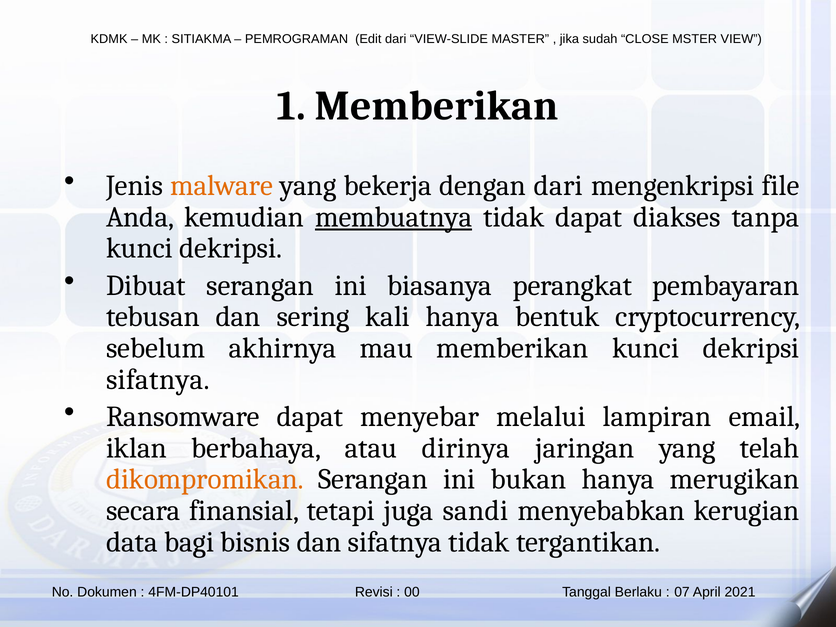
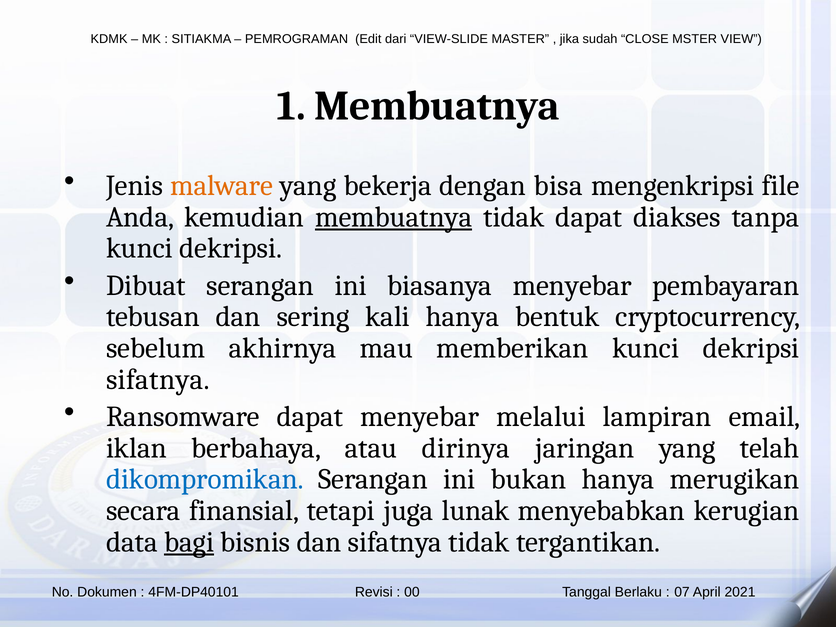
1 Memberikan: Memberikan -> Membuatnya
dengan dari: dari -> bisa
biasanya perangkat: perangkat -> menyebar
dikompromikan colour: orange -> blue
sandi: sandi -> lunak
bagi underline: none -> present
